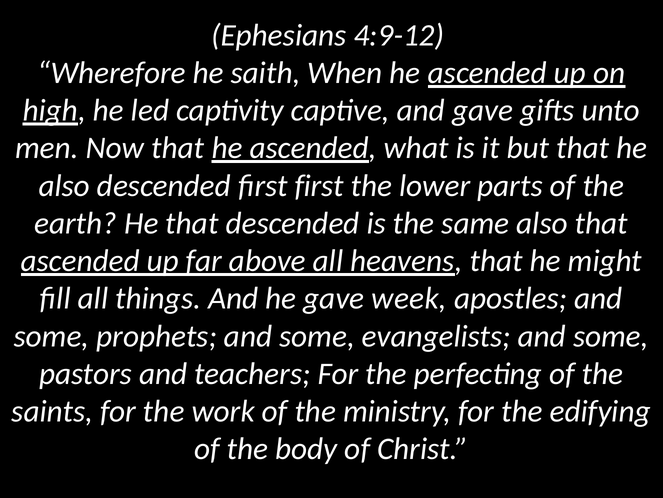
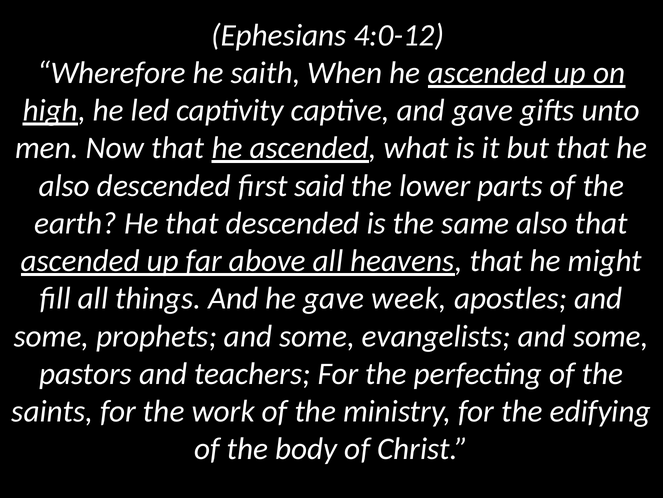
4:9-12: 4:9-12 -> 4:0-12
first first: first -> said
